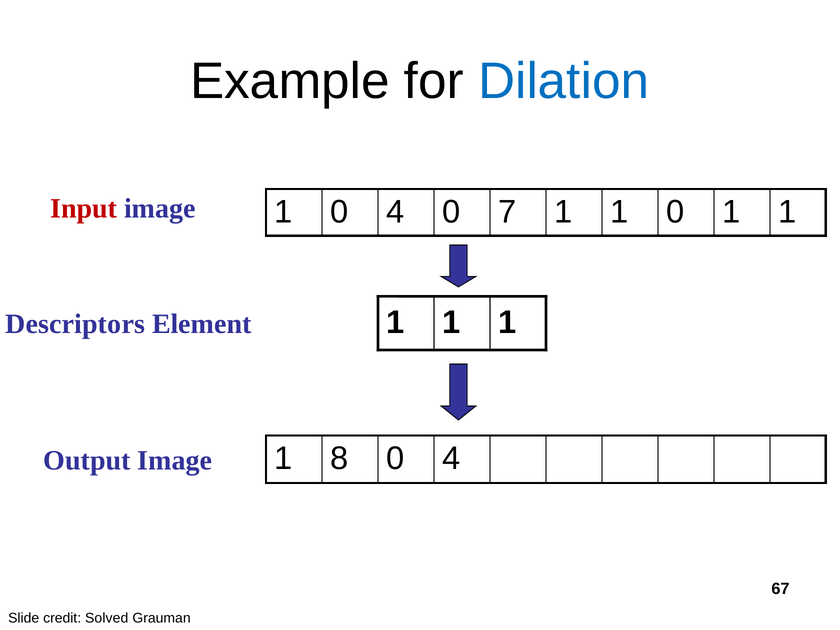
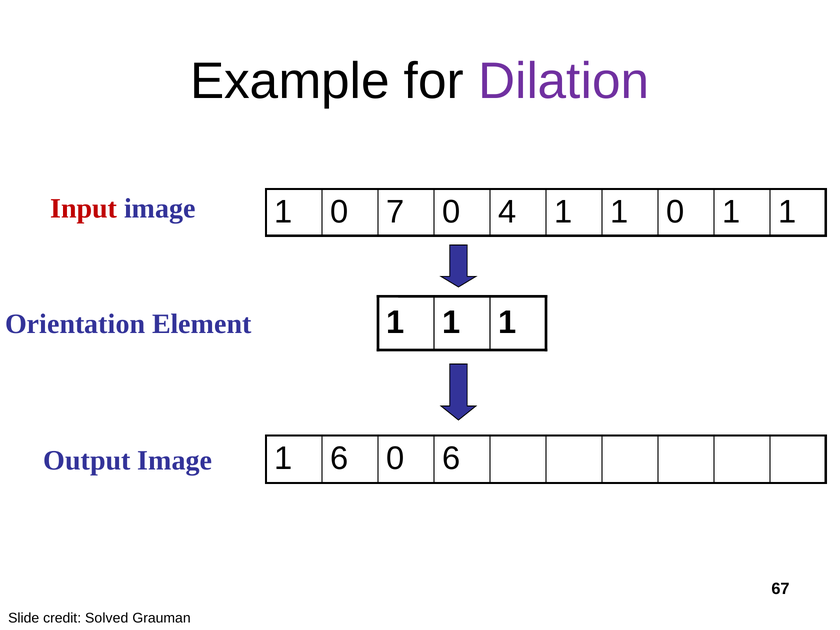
Dilation colour: blue -> purple
1 0 4: 4 -> 7
7: 7 -> 4
Descriptors: Descriptors -> Orientation
1 8: 8 -> 6
4 at (451, 458): 4 -> 6
